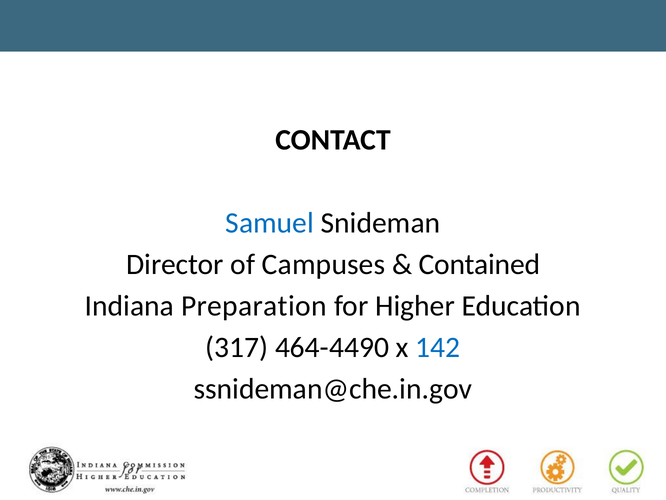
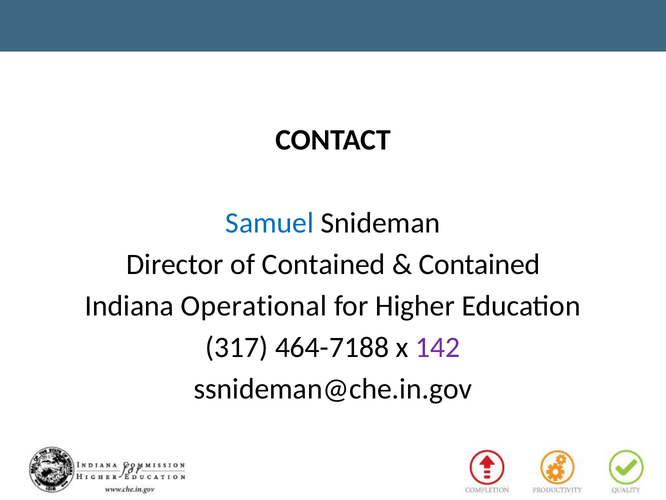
of Campuses: Campuses -> Contained
Preparation: Preparation -> Operational
464-4490: 464-4490 -> 464-7188
142 colour: blue -> purple
